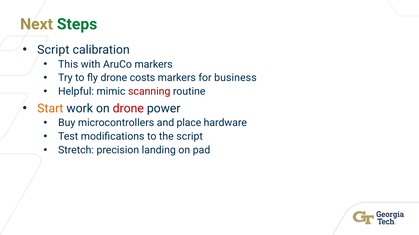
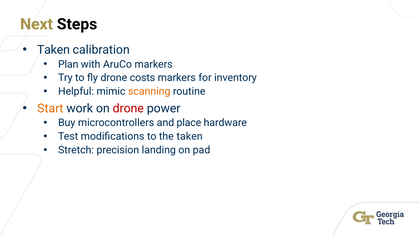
Steps colour: green -> black
Script at (53, 50): Script -> Taken
This: This -> Plan
business: business -> inventory
scanning colour: red -> orange
the script: script -> taken
